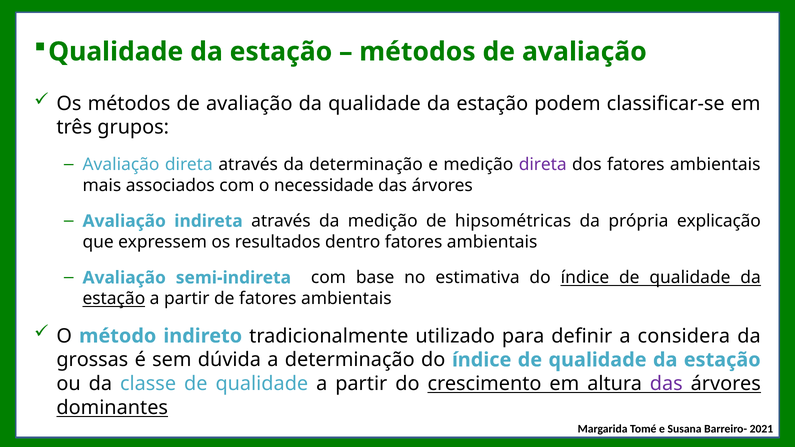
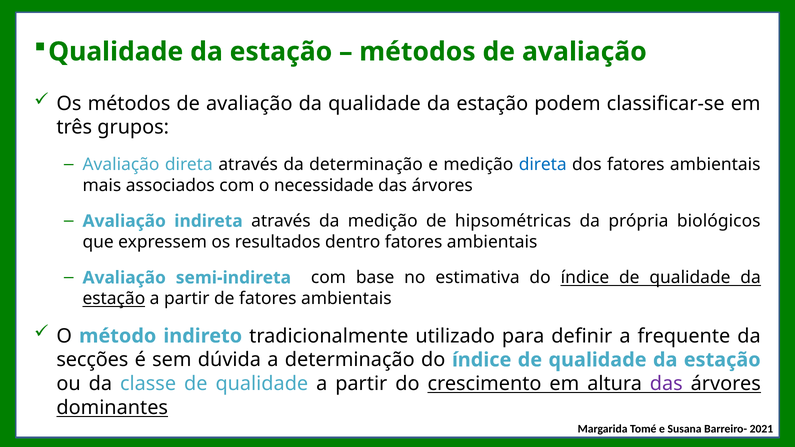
direta at (543, 165) colour: purple -> blue
explicação: explicação -> biológicos
considera: considera -> frequente
grossas: grossas -> secções
